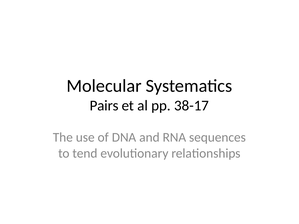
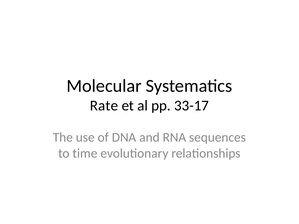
Pairs: Pairs -> Rate
38-17: 38-17 -> 33-17
tend: tend -> time
